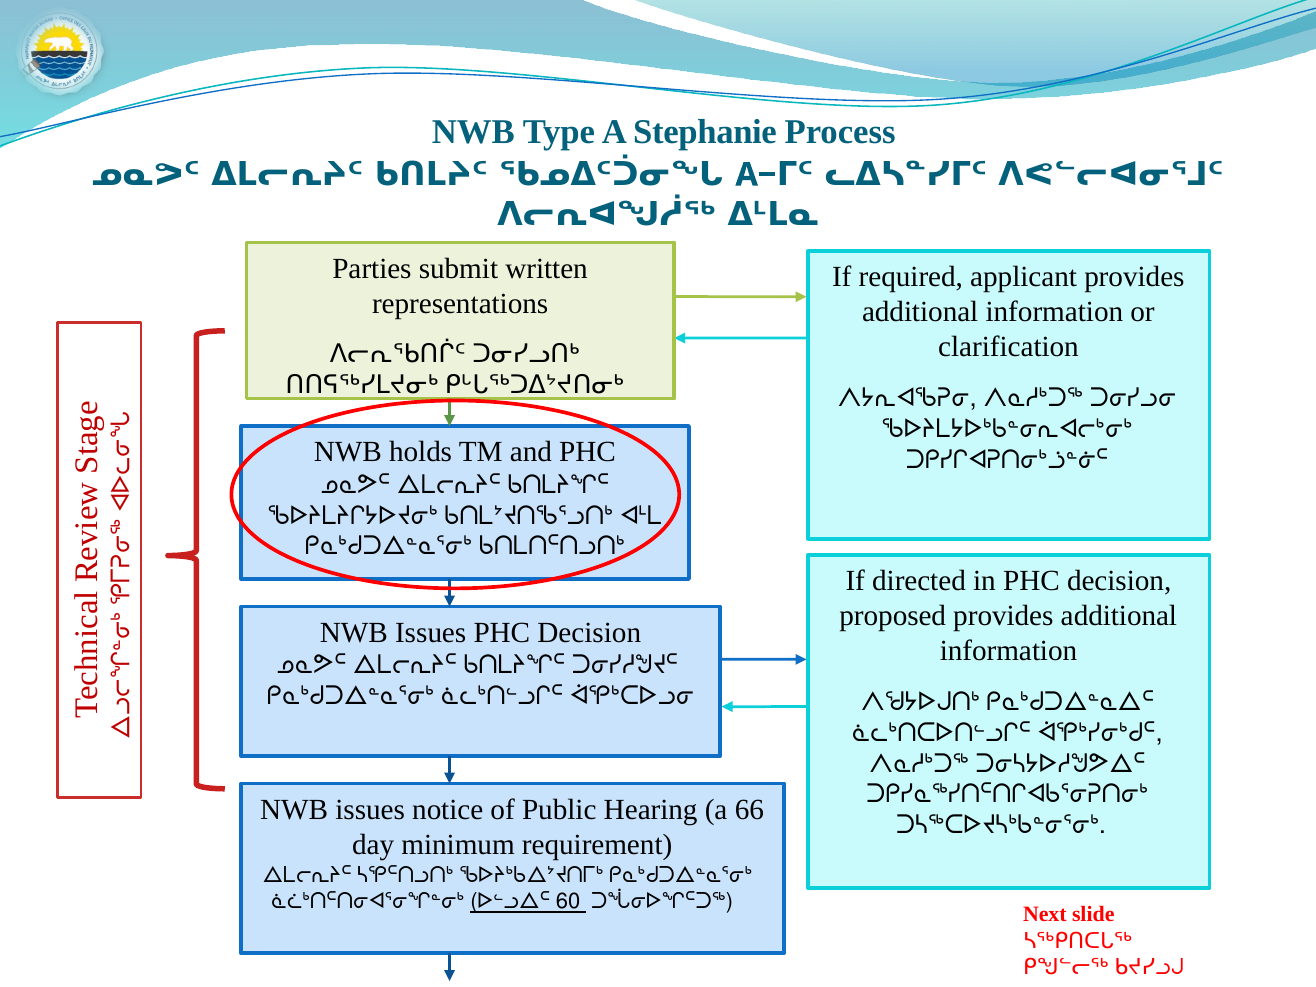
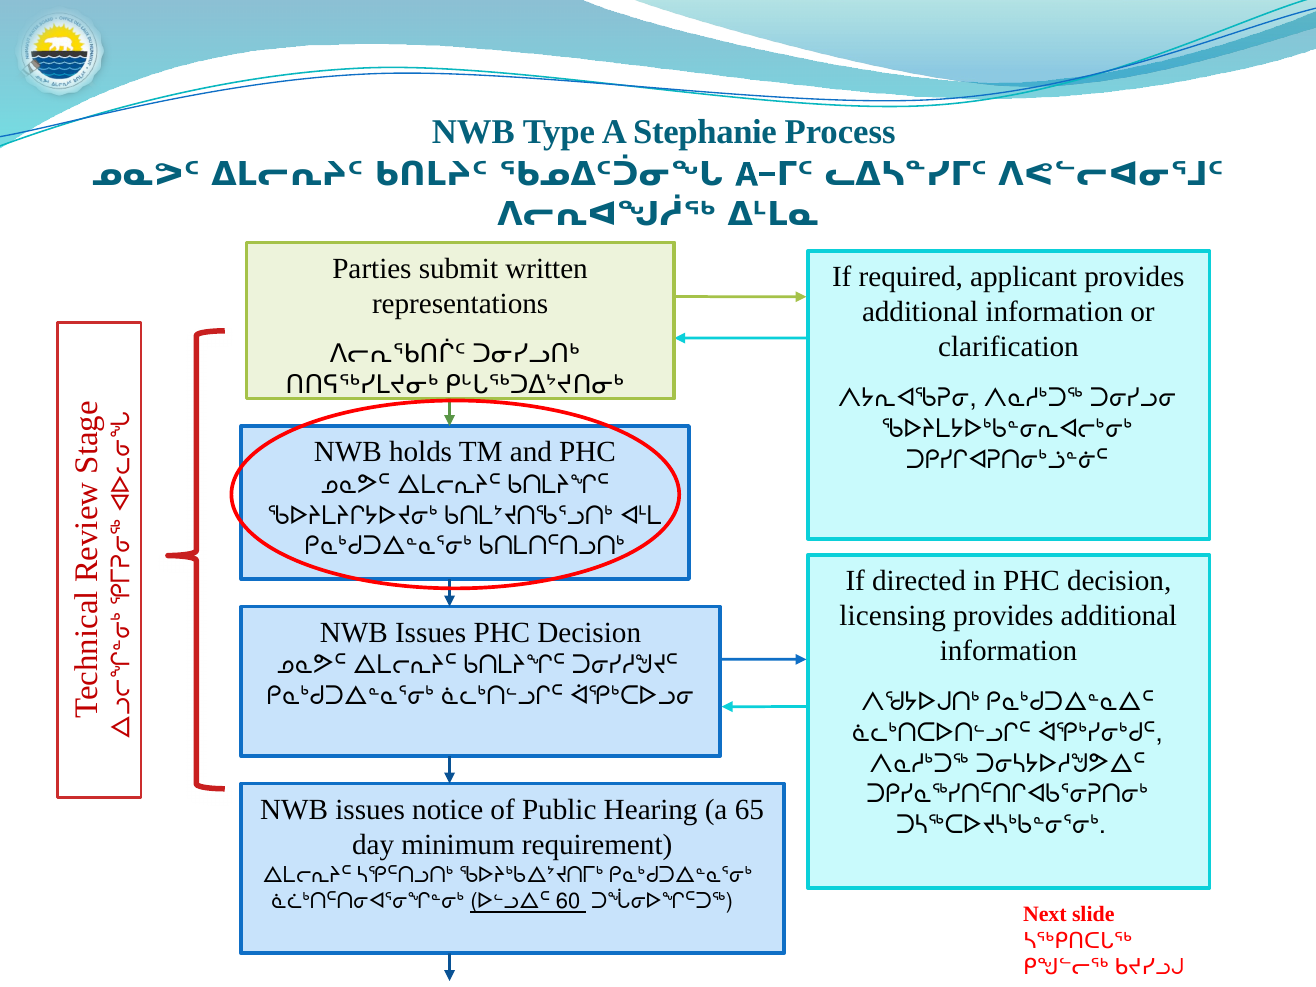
proposed: proposed -> licensing
66: 66 -> 65
